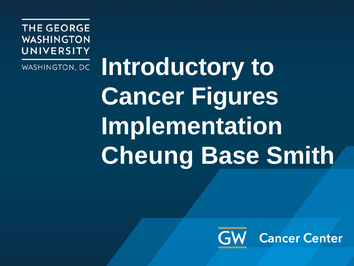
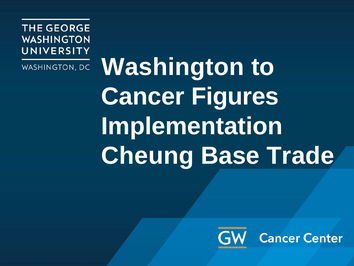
Introductory: Introductory -> Washington
Smith: Smith -> Trade
